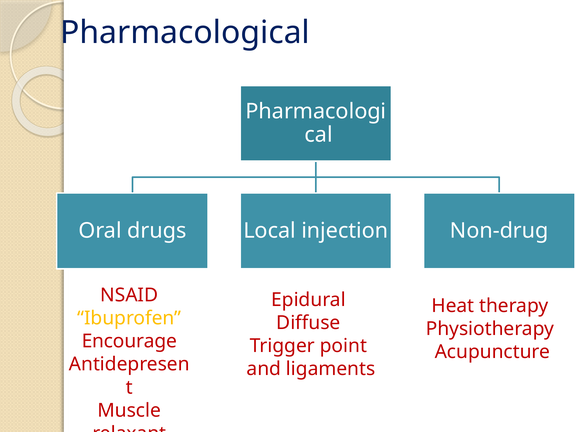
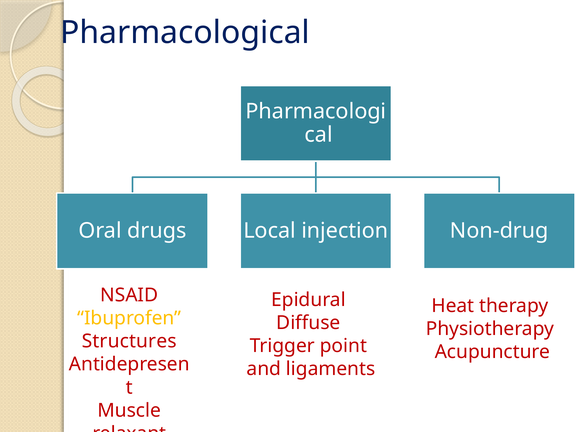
Encourage: Encourage -> Structures
